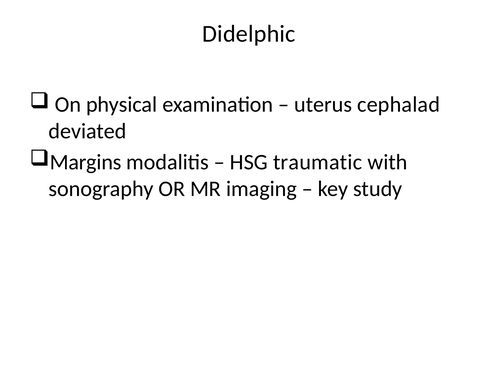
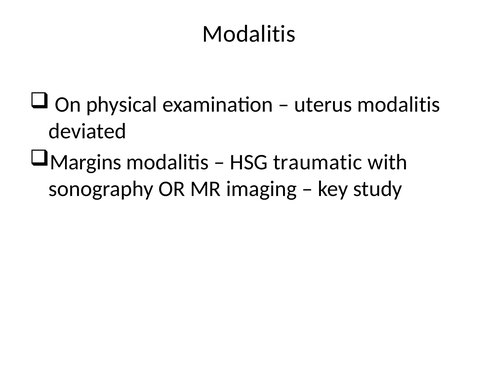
Didelphic at (249, 34): Didelphic -> Modalitis
uterus cephalad: cephalad -> modalitis
